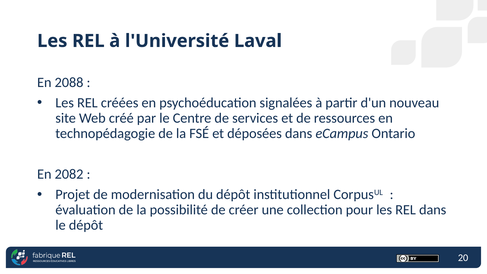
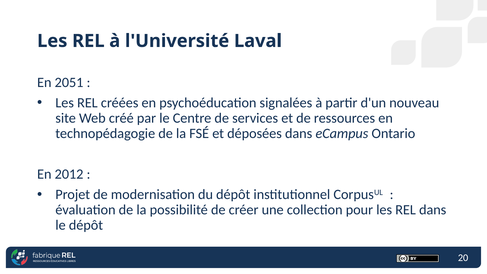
2088: 2088 -> 2051
2082: 2082 -> 2012
